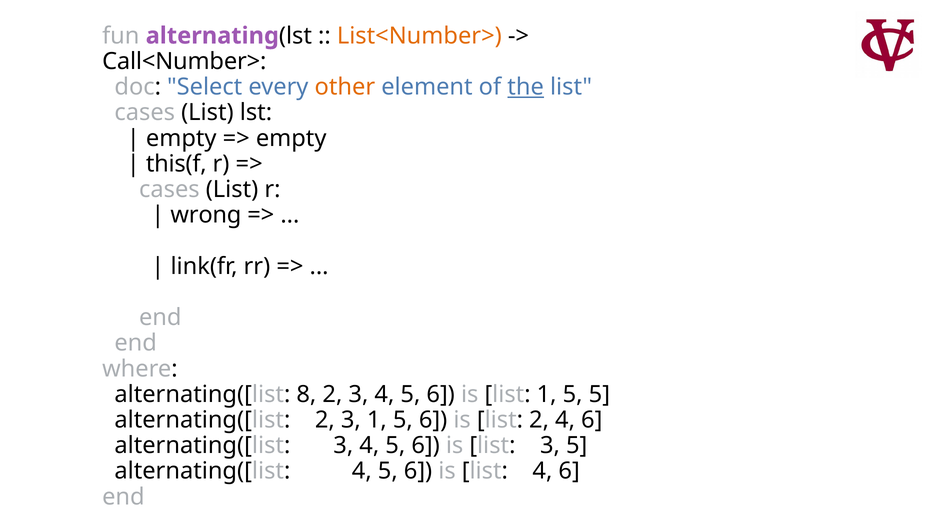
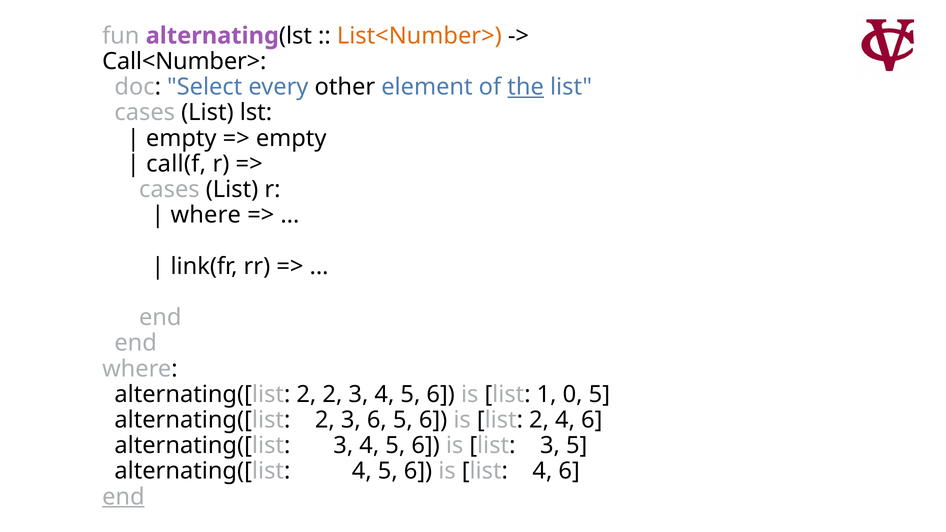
other colour: orange -> black
this(f: this(f -> call(f
wrong at (206, 215): wrong -> where
8 at (306, 394): 8 -> 2
list 1 5: 5 -> 0
3 1: 1 -> 6
end at (123, 497) underline: none -> present
